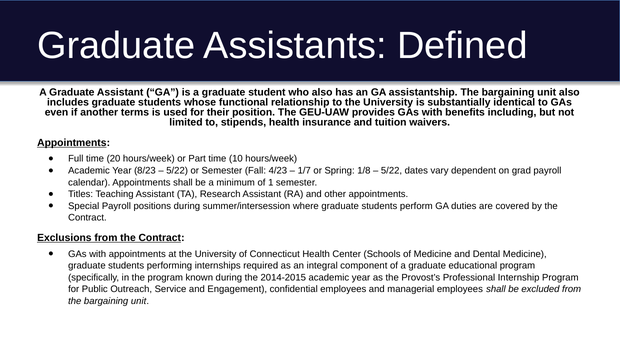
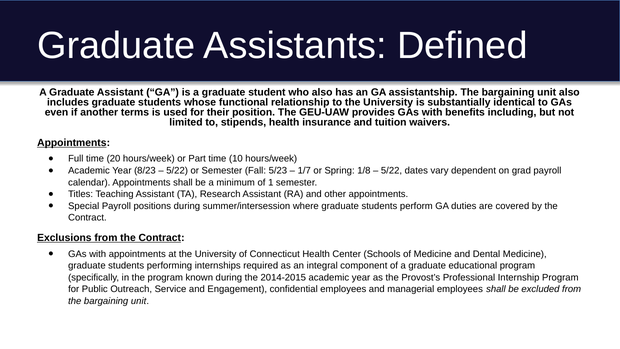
4/23: 4/23 -> 5/23
